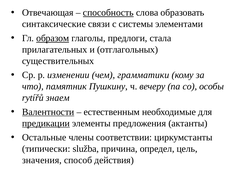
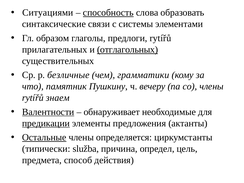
Отвечающая: Отвечающая -> Ситуациями
образом underline: present -> none
предлоги стала: стала -> rytířů
отглагольных underline: none -> present
изменении: изменении -> безличные
co особы: особы -> члены
естественным: естественным -> обнаруживает
Остальные underline: none -> present
соответствии: соответствии -> определяется
значения: значения -> предмета
